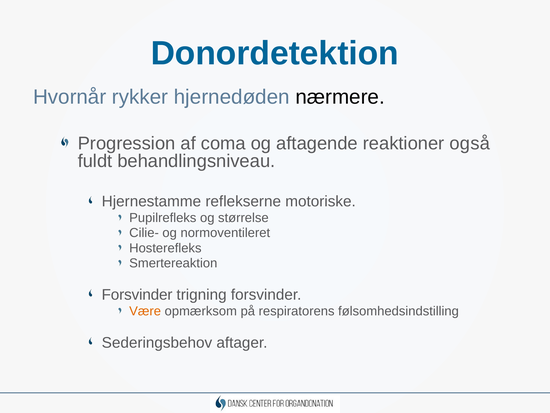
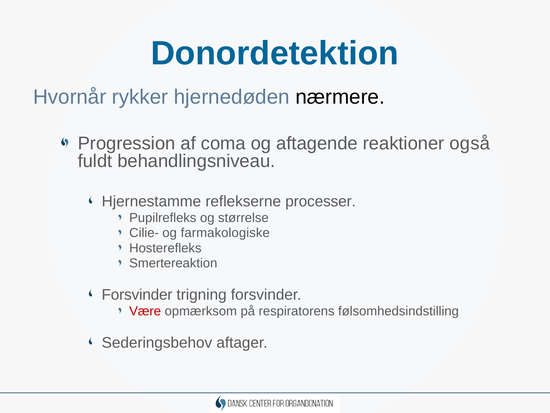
motoriske: motoriske -> processer
normoventileret: normoventileret -> farmakologiske
Være colour: orange -> red
